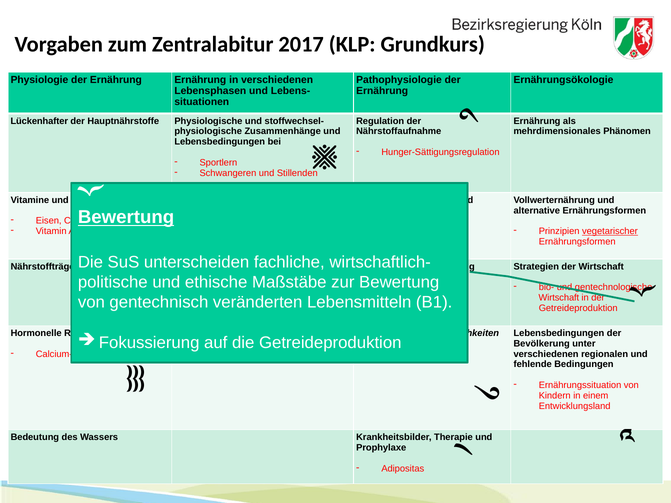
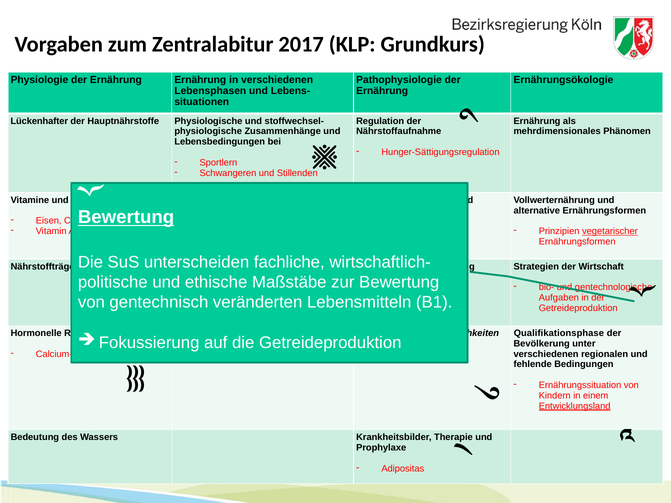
Wirtschaft at (559, 298): Wirtschaft -> Aufgaben
Lebensbedingungen at (559, 333): Lebensbedingungen -> Qualifikationsphase
Entwicklungsland underline: none -> present
